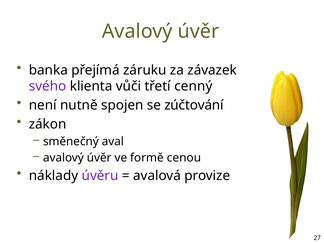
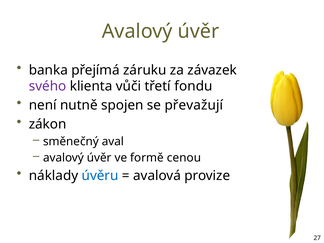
cenný: cenný -> fondu
zúčtování: zúčtování -> převažují
úvěru colour: purple -> blue
